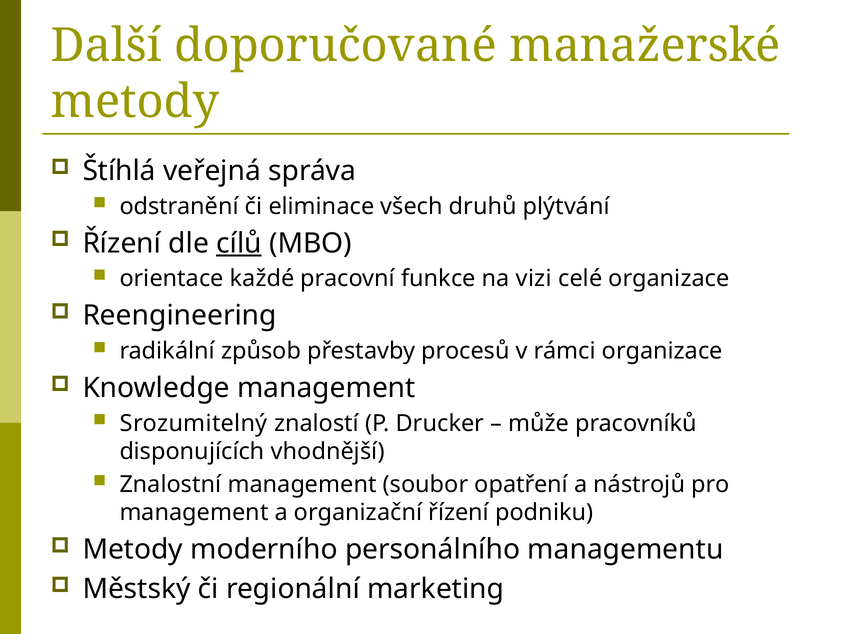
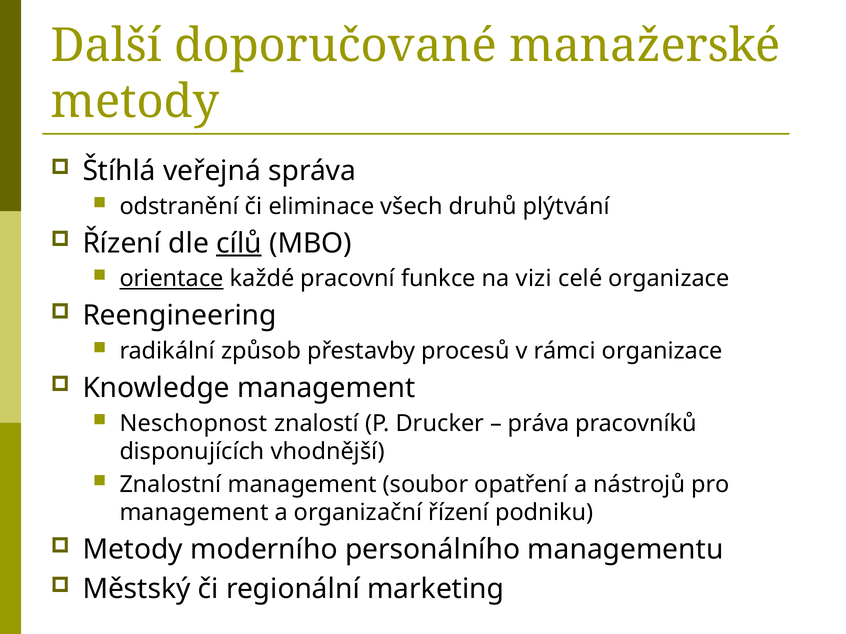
orientace underline: none -> present
Srozumitelný: Srozumitelný -> Neschopnost
může: může -> práva
